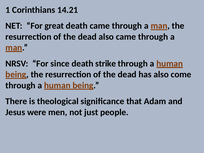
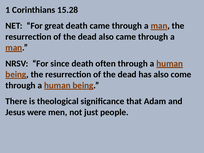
14.21: 14.21 -> 15.28
strike: strike -> often
